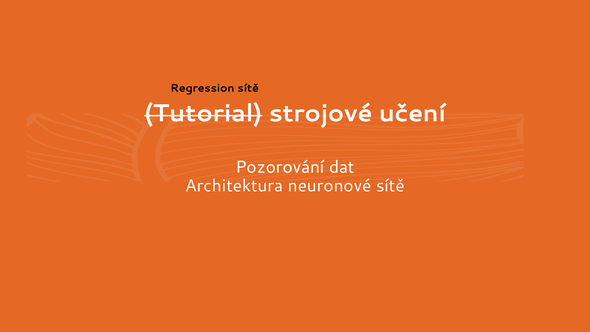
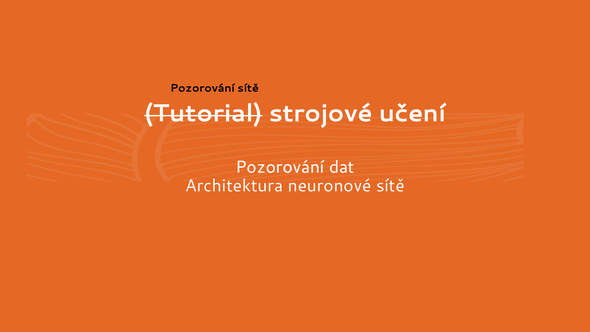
Regression at (202, 88): Regression -> Pozorování
